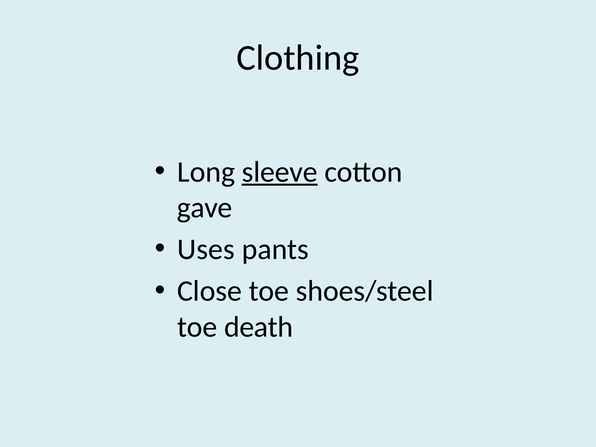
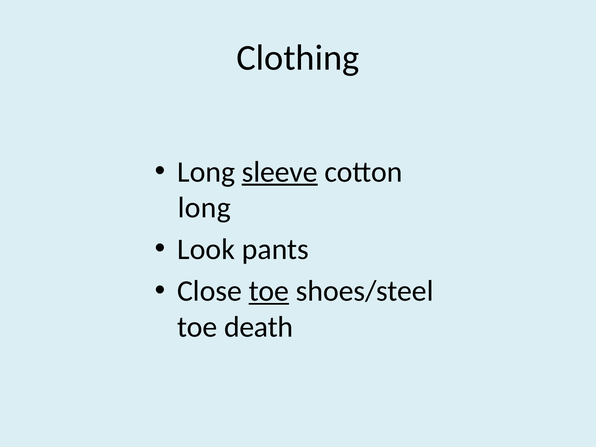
gave at (205, 208): gave -> long
Uses: Uses -> Look
toe at (269, 291) underline: none -> present
